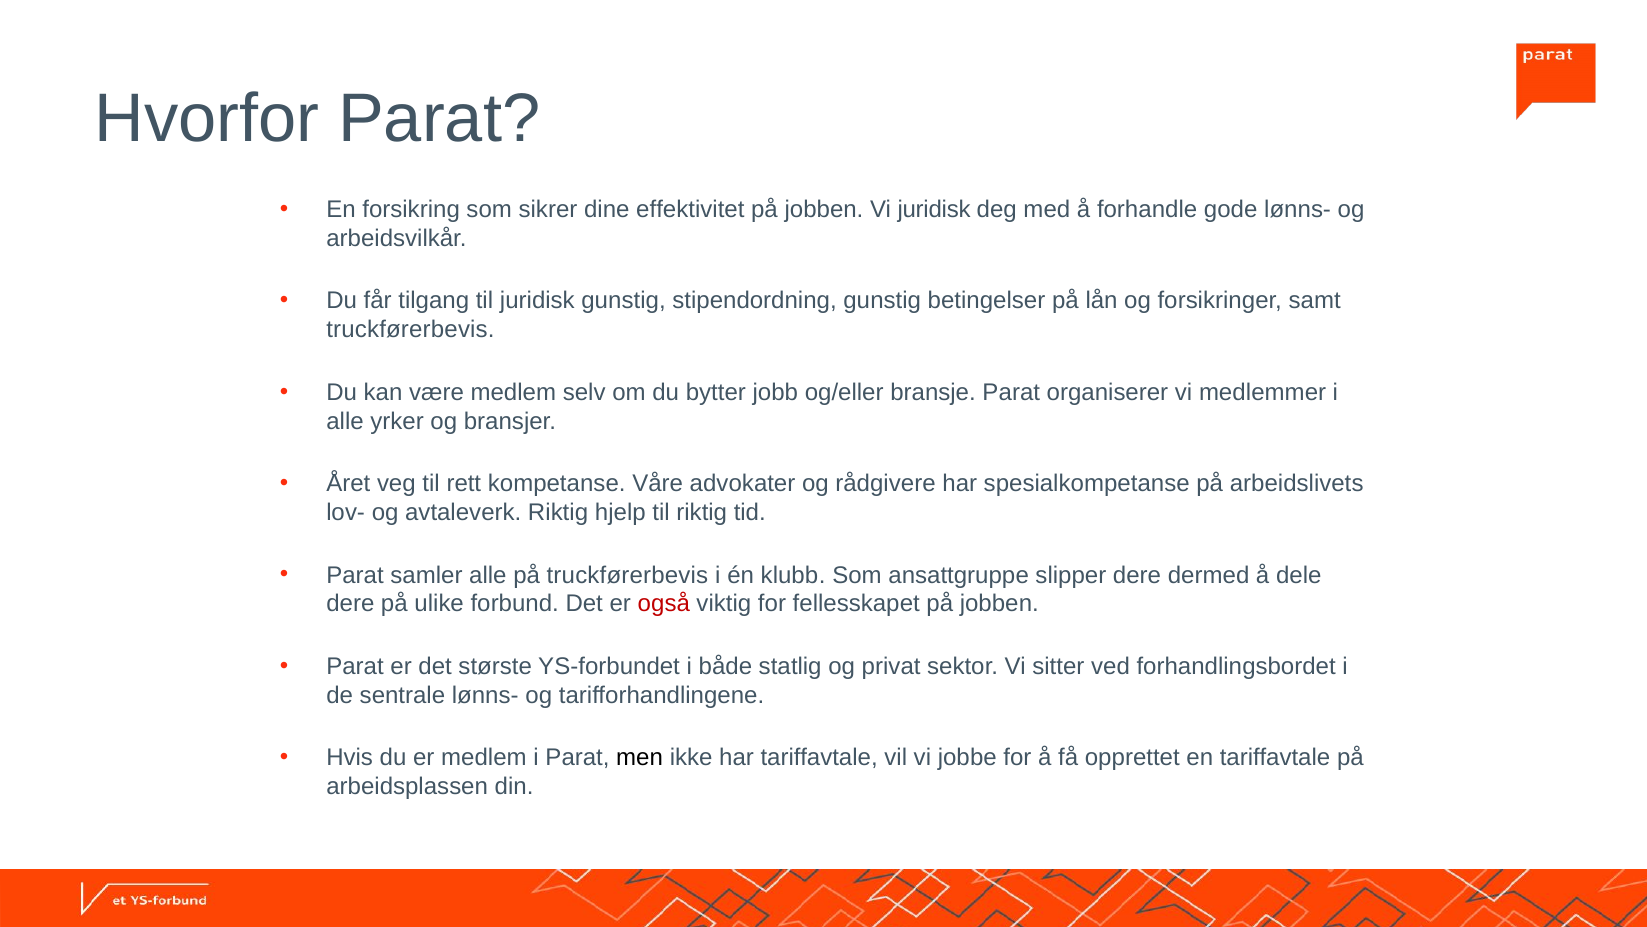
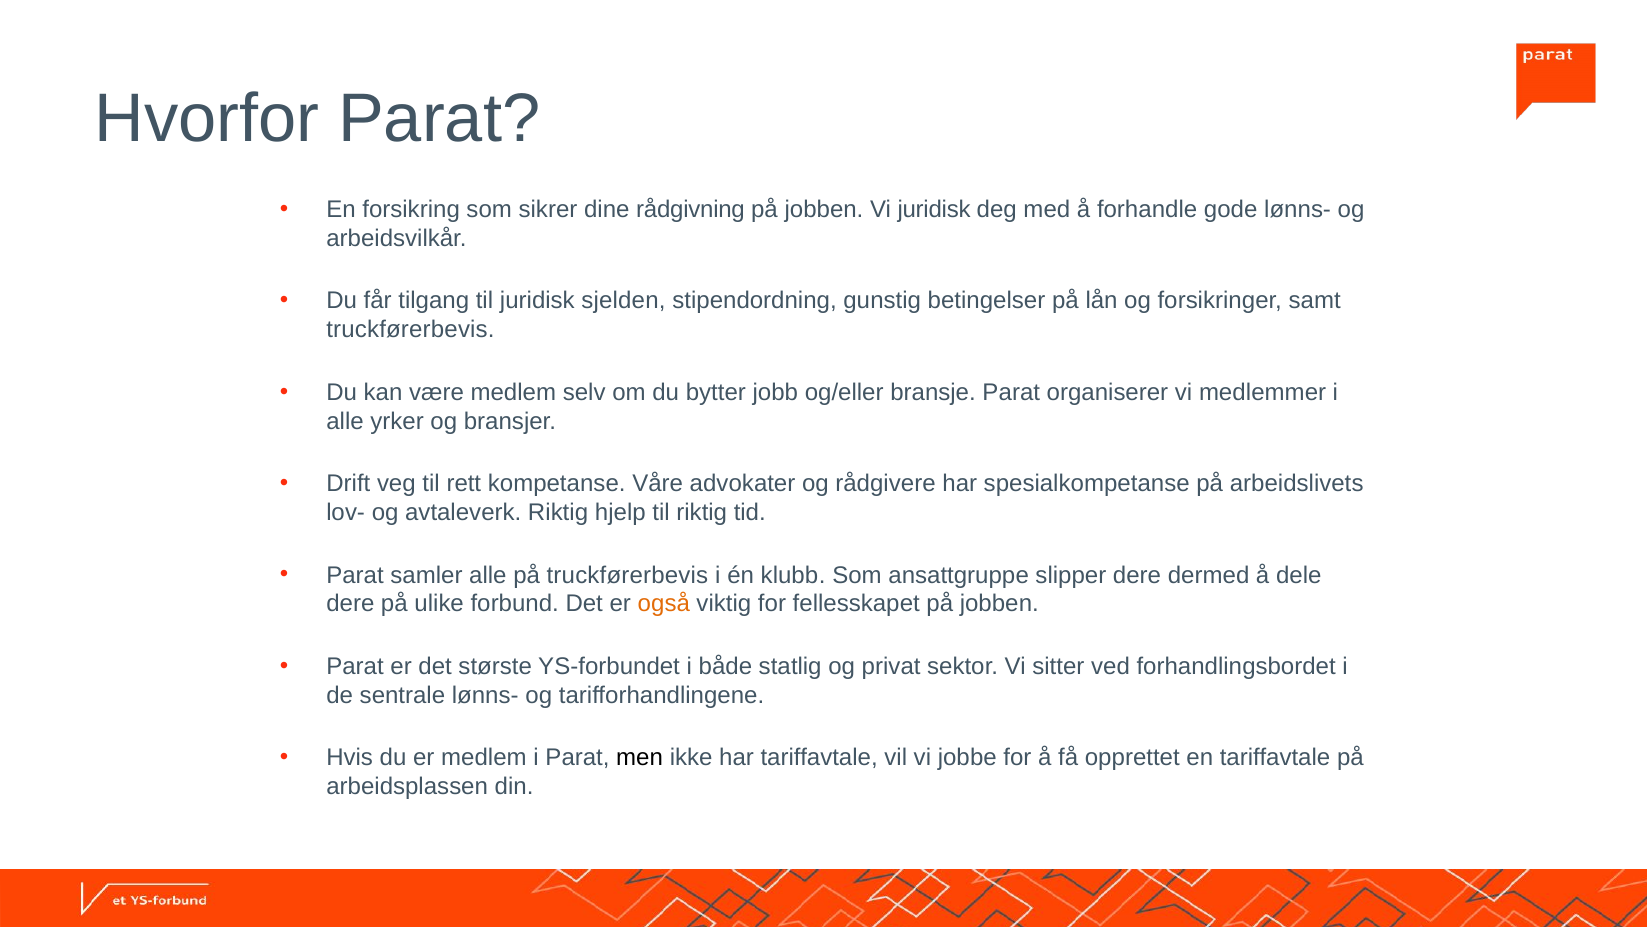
effektivitet: effektivitet -> rådgivning
juridisk gunstig: gunstig -> sjelden
Året: Året -> Drift
også colour: red -> orange
